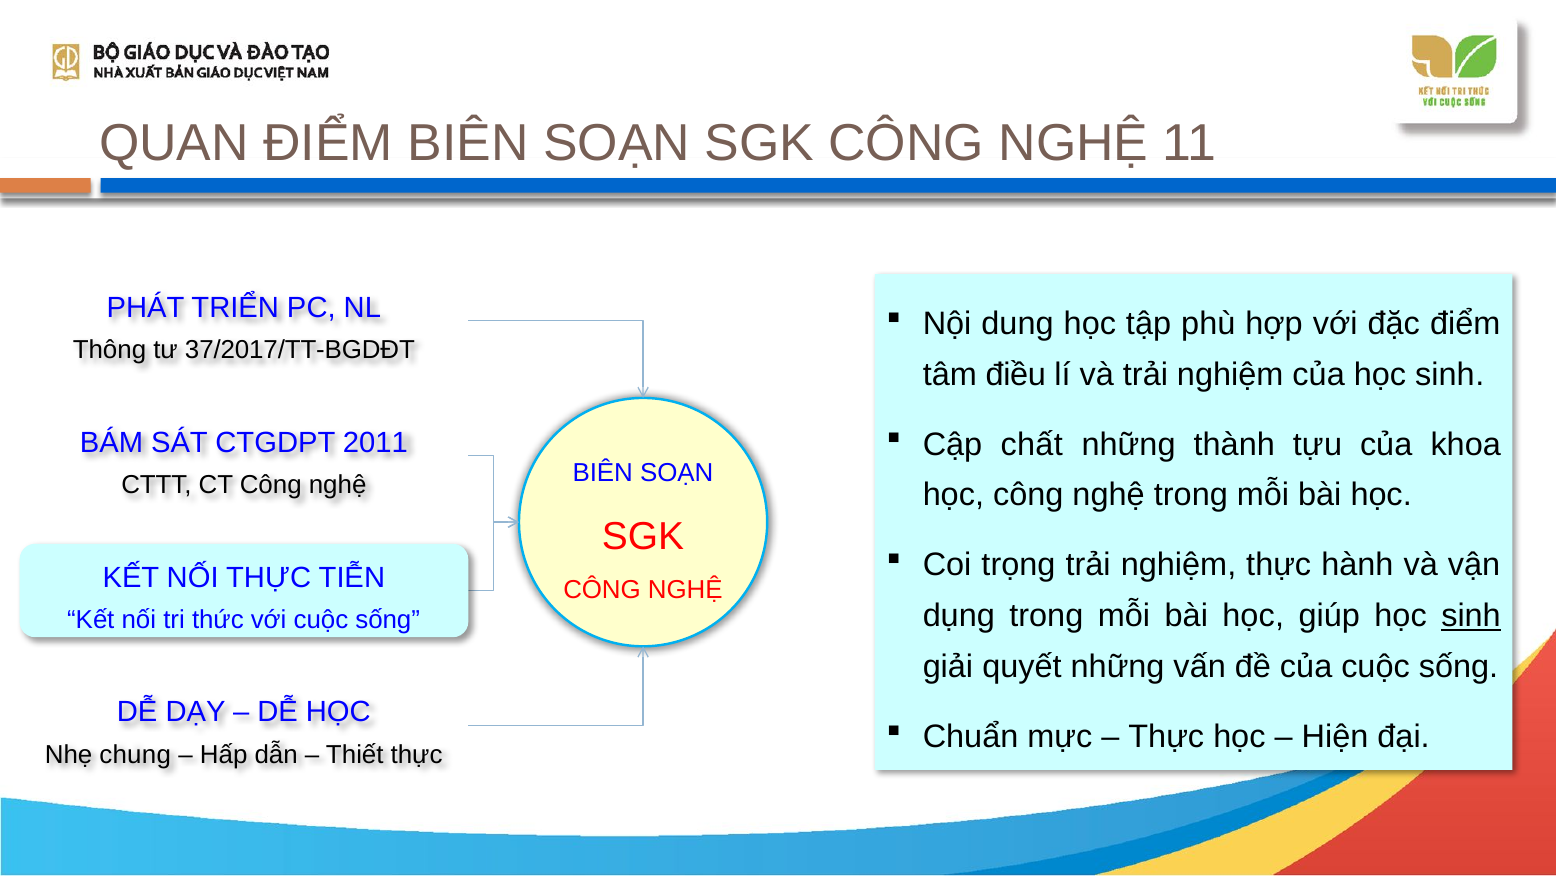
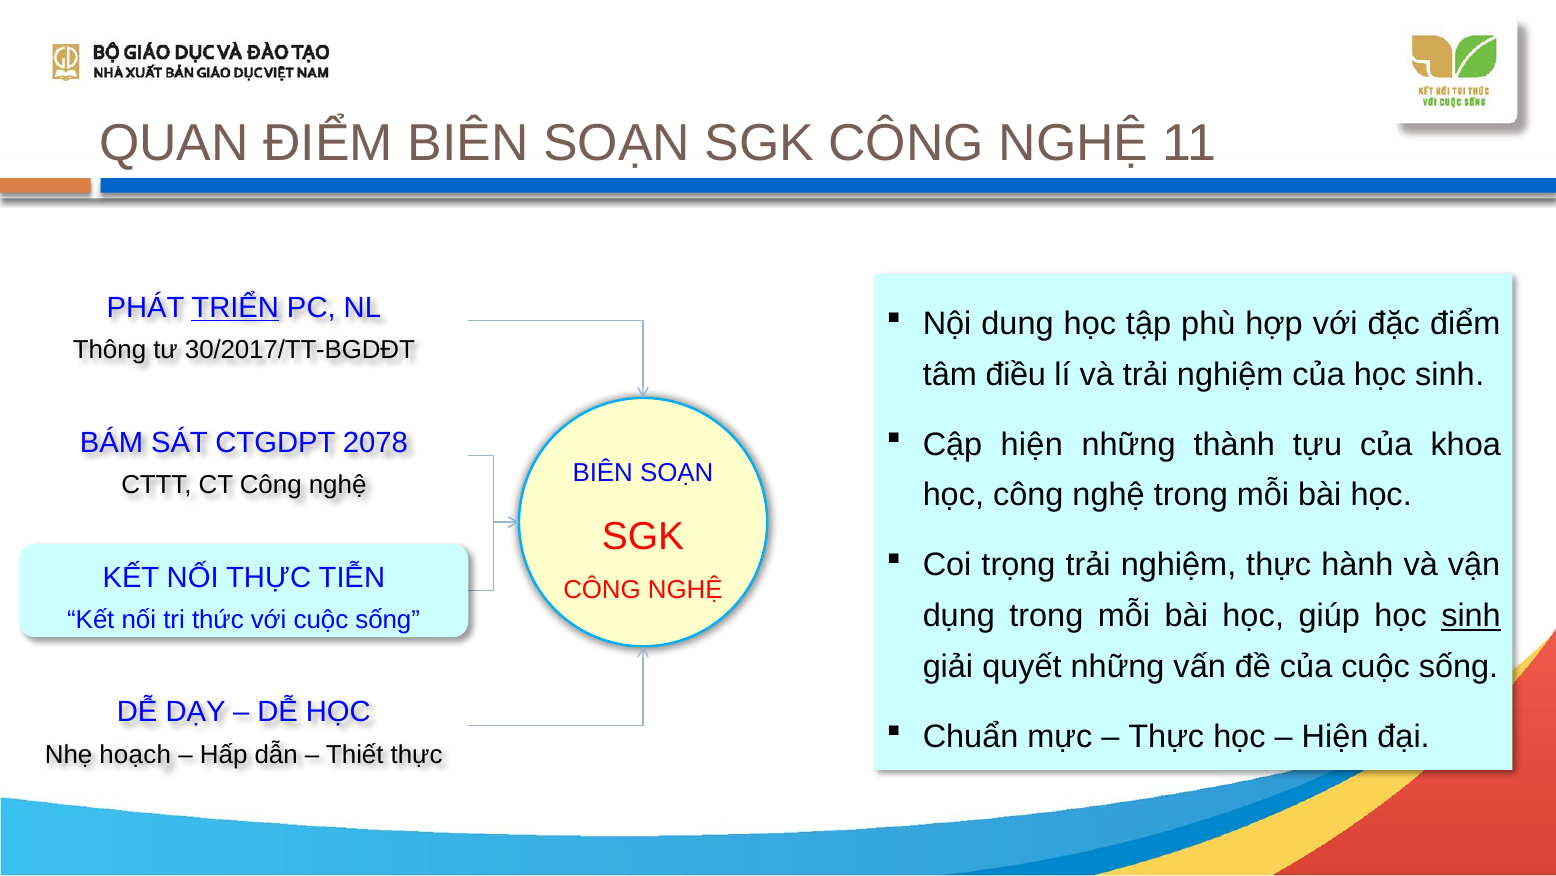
TRIỂN underline: none -> present
37/2017/TT-BGDĐT: 37/2017/TT-BGDĐT -> 30/2017/TT-BGDĐT
Cập chất: chất -> hiện
2011: 2011 -> 2078
chung: chung -> hoạch
